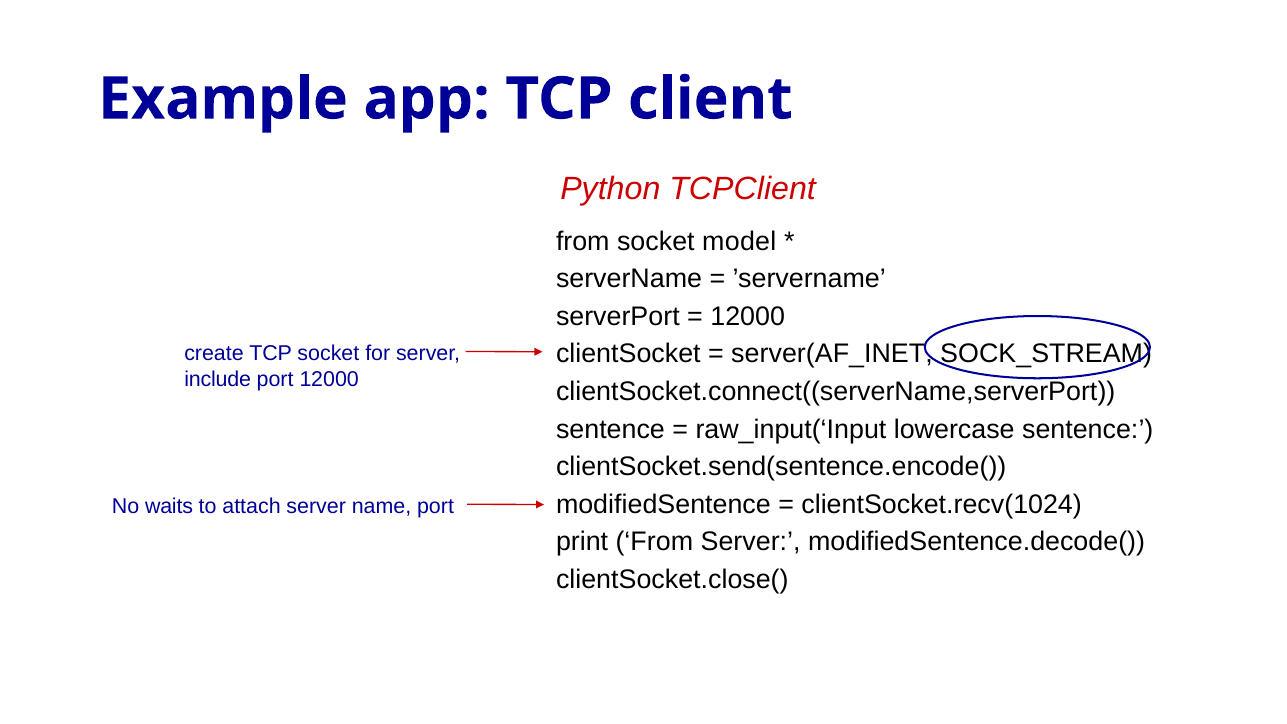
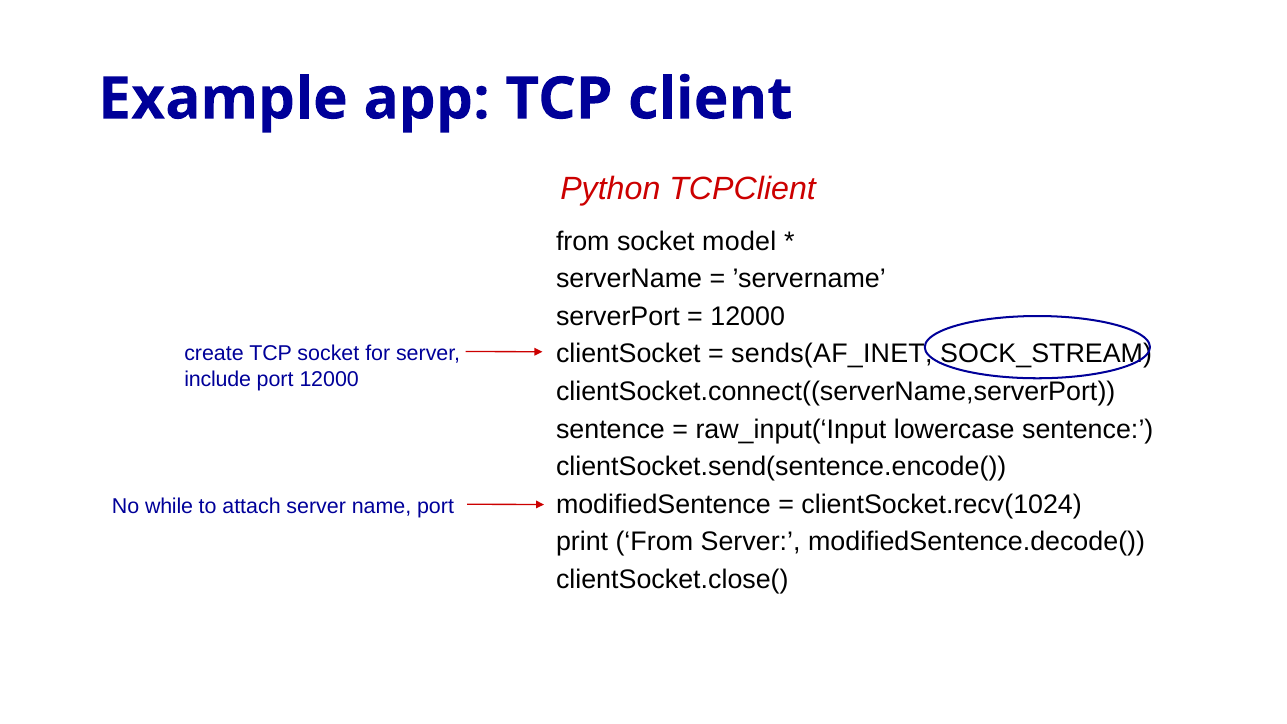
server(AF_INET: server(AF_INET -> sends(AF_INET
waits: waits -> while
